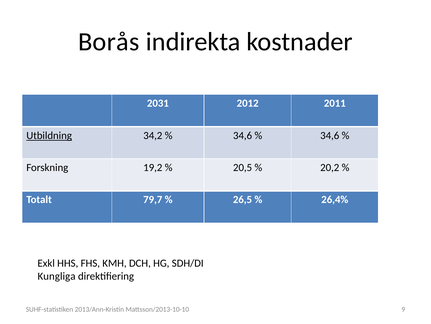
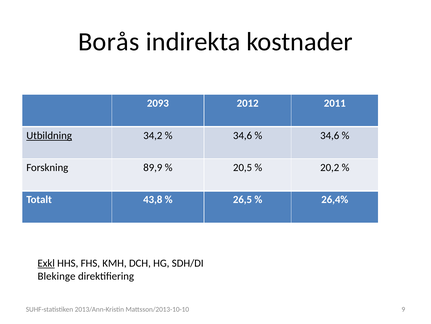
2031: 2031 -> 2093
19,2: 19,2 -> 89,9
79,7: 79,7 -> 43,8
Exkl underline: none -> present
Kungliga: Kungliga -> Blekinge
